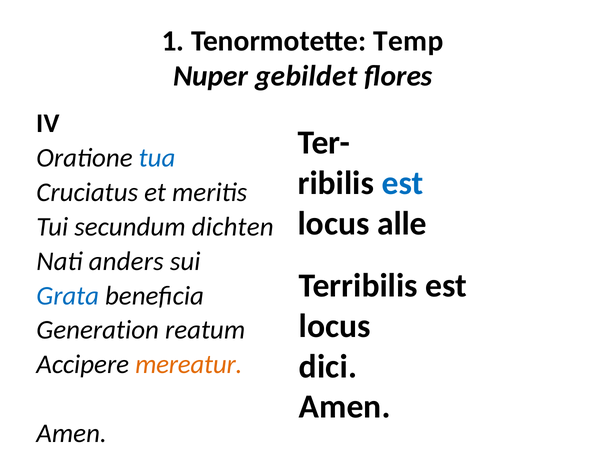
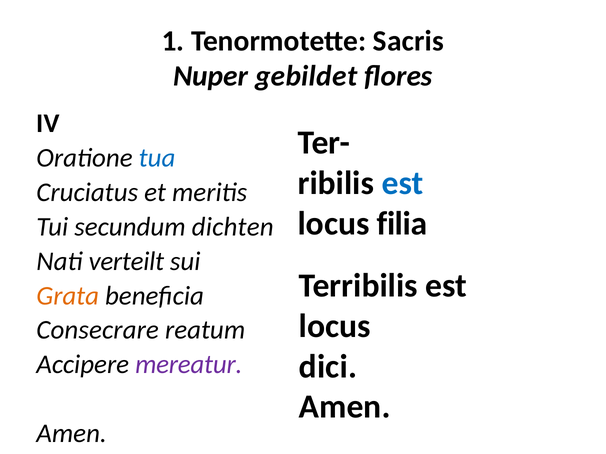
Temp: Temp -> Sacris
alle: alle -> filia
anders: anders -> verteilt
Grata colour: blue -> orange
Generation: Generation -> Consecrare
mereatur colour: orange -> purple
